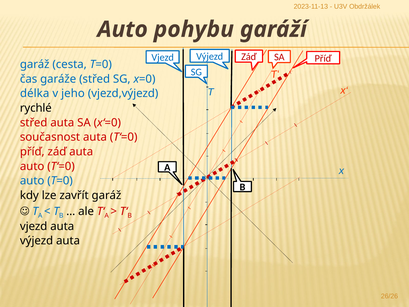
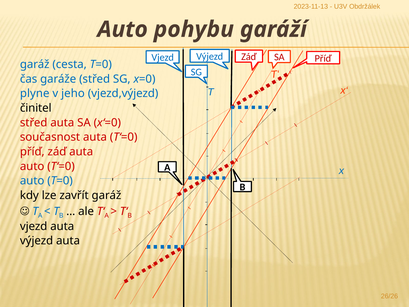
délka: délka -> plyne
rychlé: rychlé -> činitel
